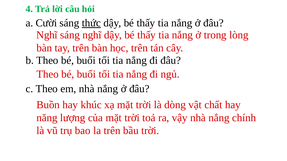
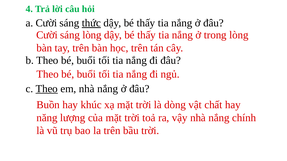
Nghĩ at (47, 35): Nghĩ -> Cười
sáng nghĩ: nghĩ -> lòng
Theo at (47, 89) underline: none -> present
